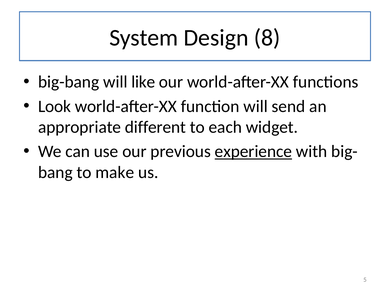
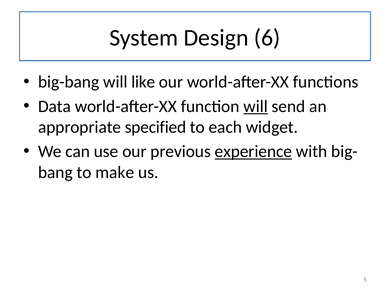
8: 8 -> 6
Look: Look -> Data
will at (256, 106) underline: none -> present
different: different -> specified
